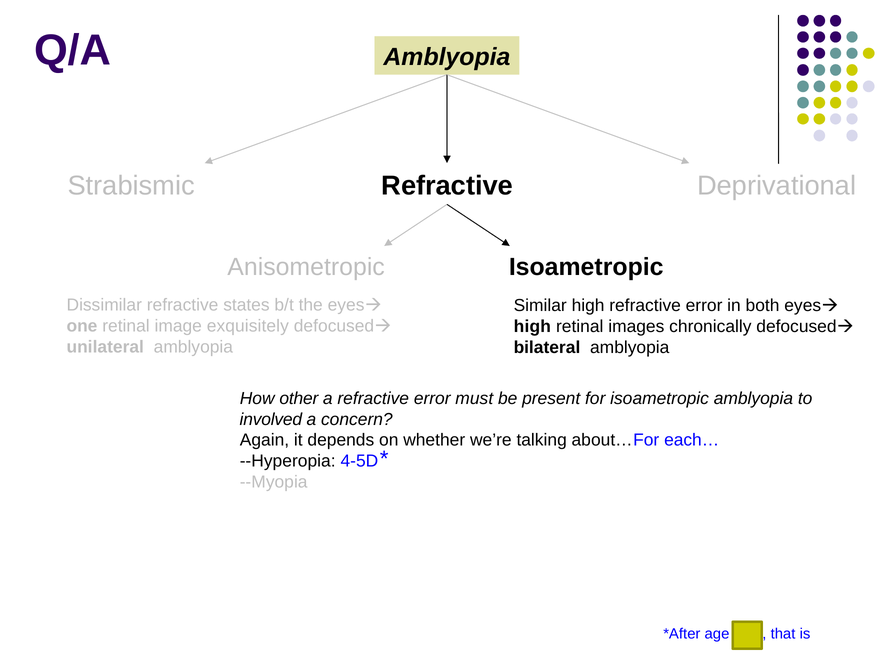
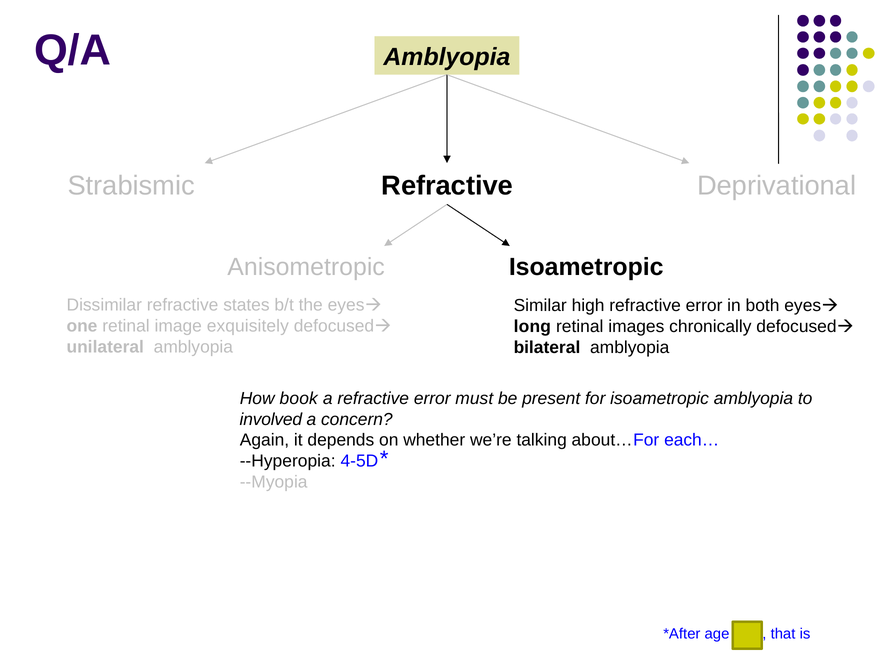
high at (532, 327): high -> long
other: other -> book
